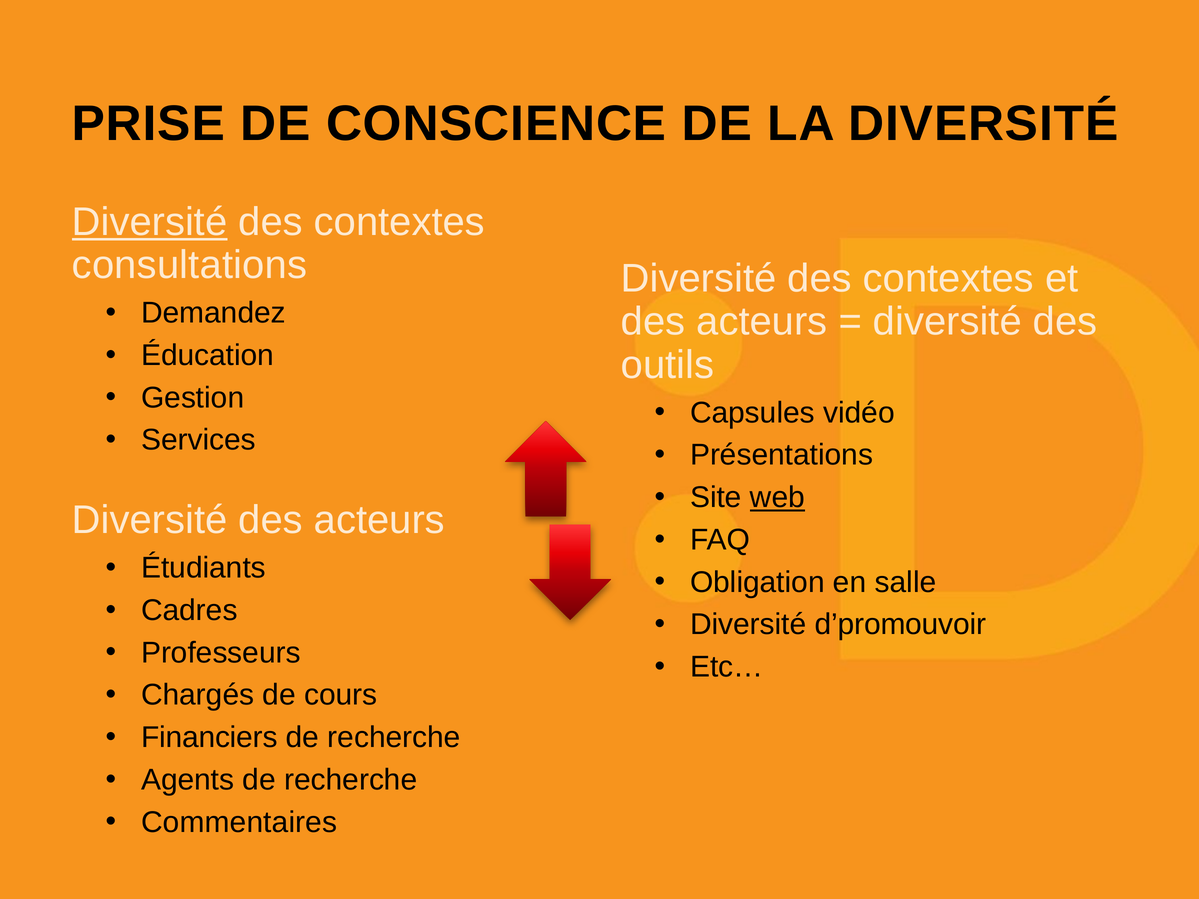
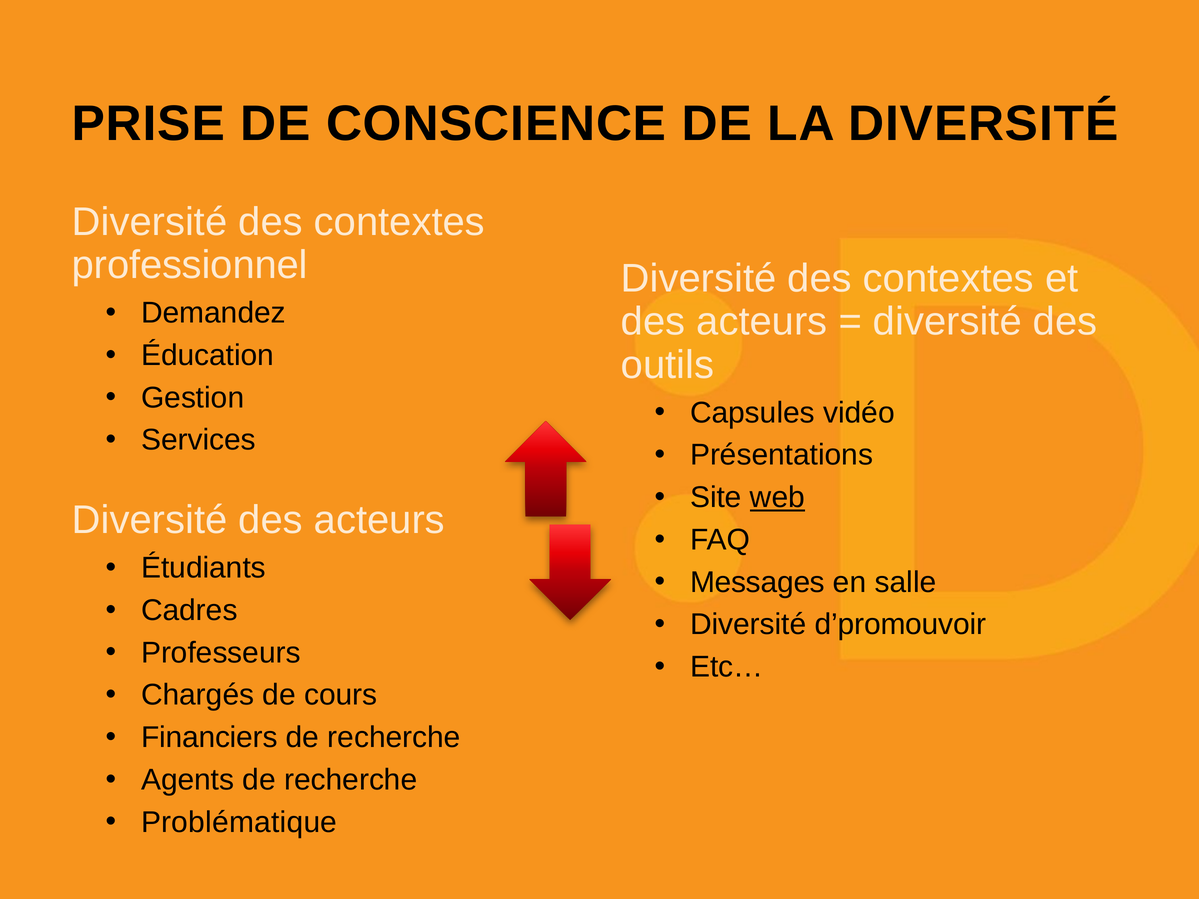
Diversité at (150, 222) underline: present -> none
consultations: consultations -> professionnel
Obligation: Obligation -> Messages
Commentaires: Commentaires -> Problématique
